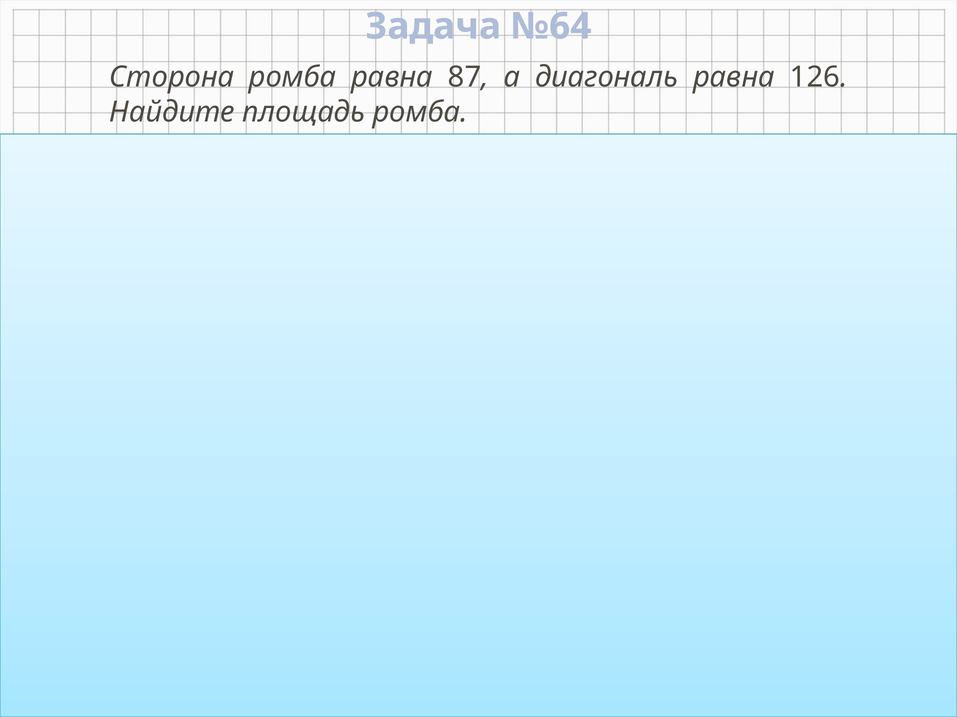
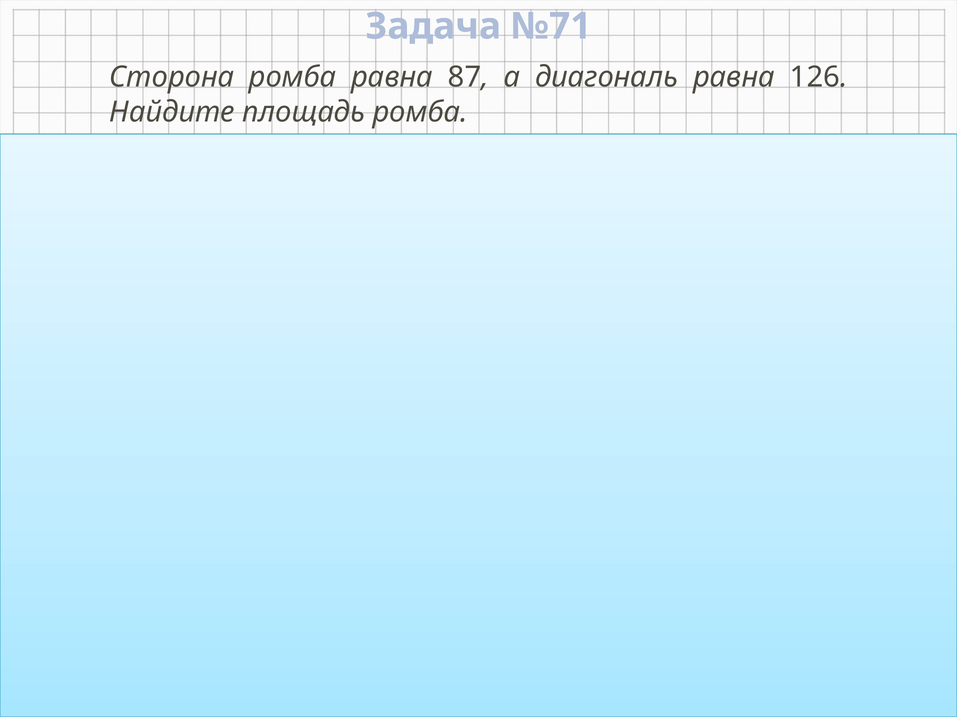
№64: №64 -> №71
